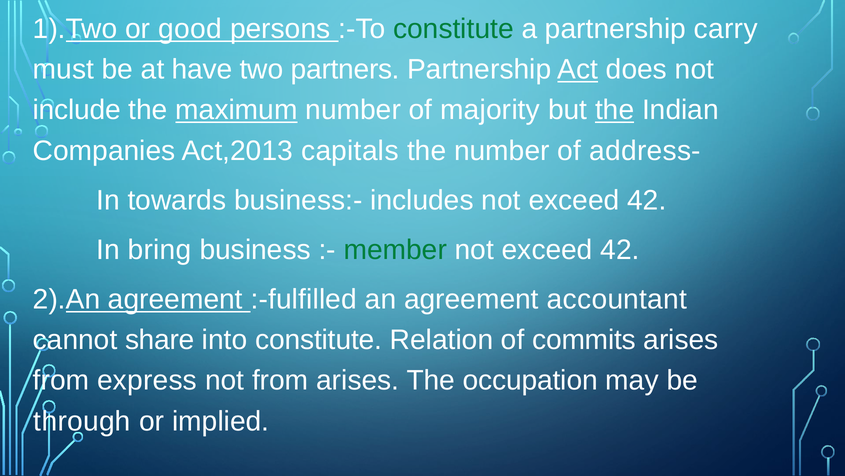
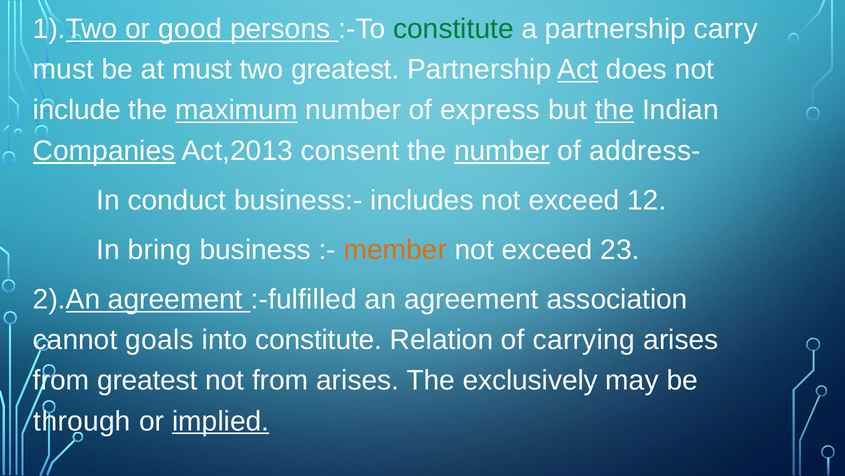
at have: have -> must
two partners: partners -> greatest
majority: majority -> express
Companies underline: none -> present
capitals: capitals -> consent
number at (502, 151) underline: none -> present
towards: towards -> conduct
42 at (647, 200): 42 -> 12
member colour: green -> orange
42 at (620, 249): 42 -> 23
accountant: accountant -> association
share: share -> goals
commits: commits -> carrying
from express: express -> greatest
occupation: occupation -> exclusively
implied underline: none -> present
